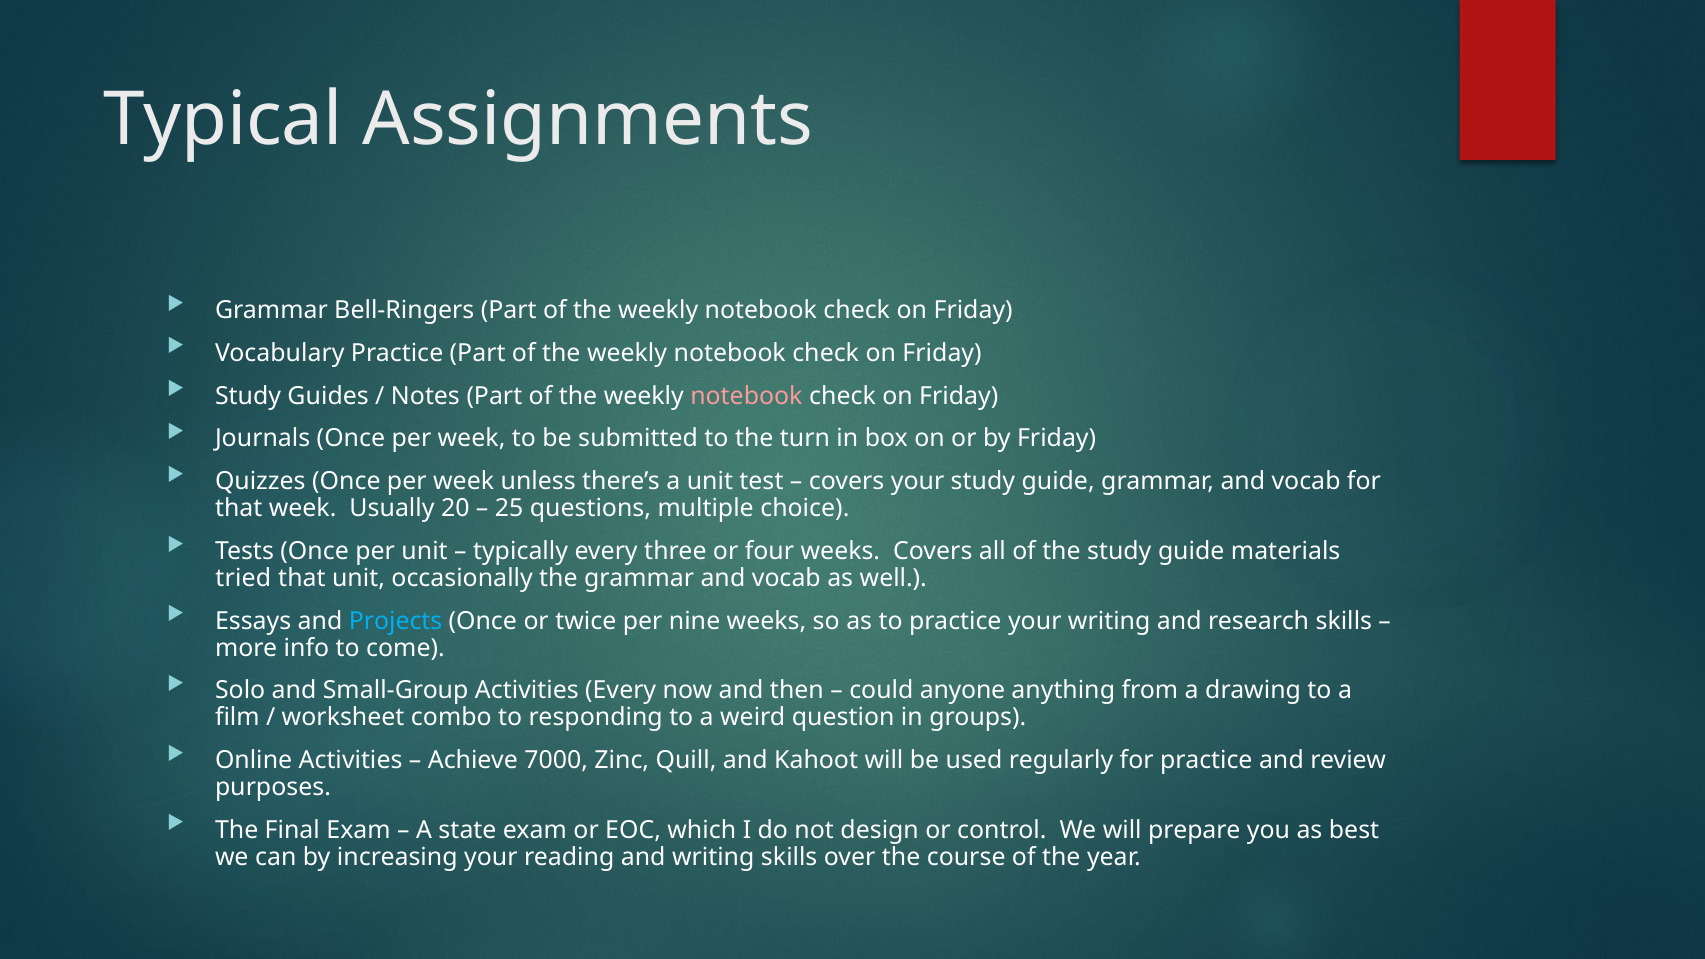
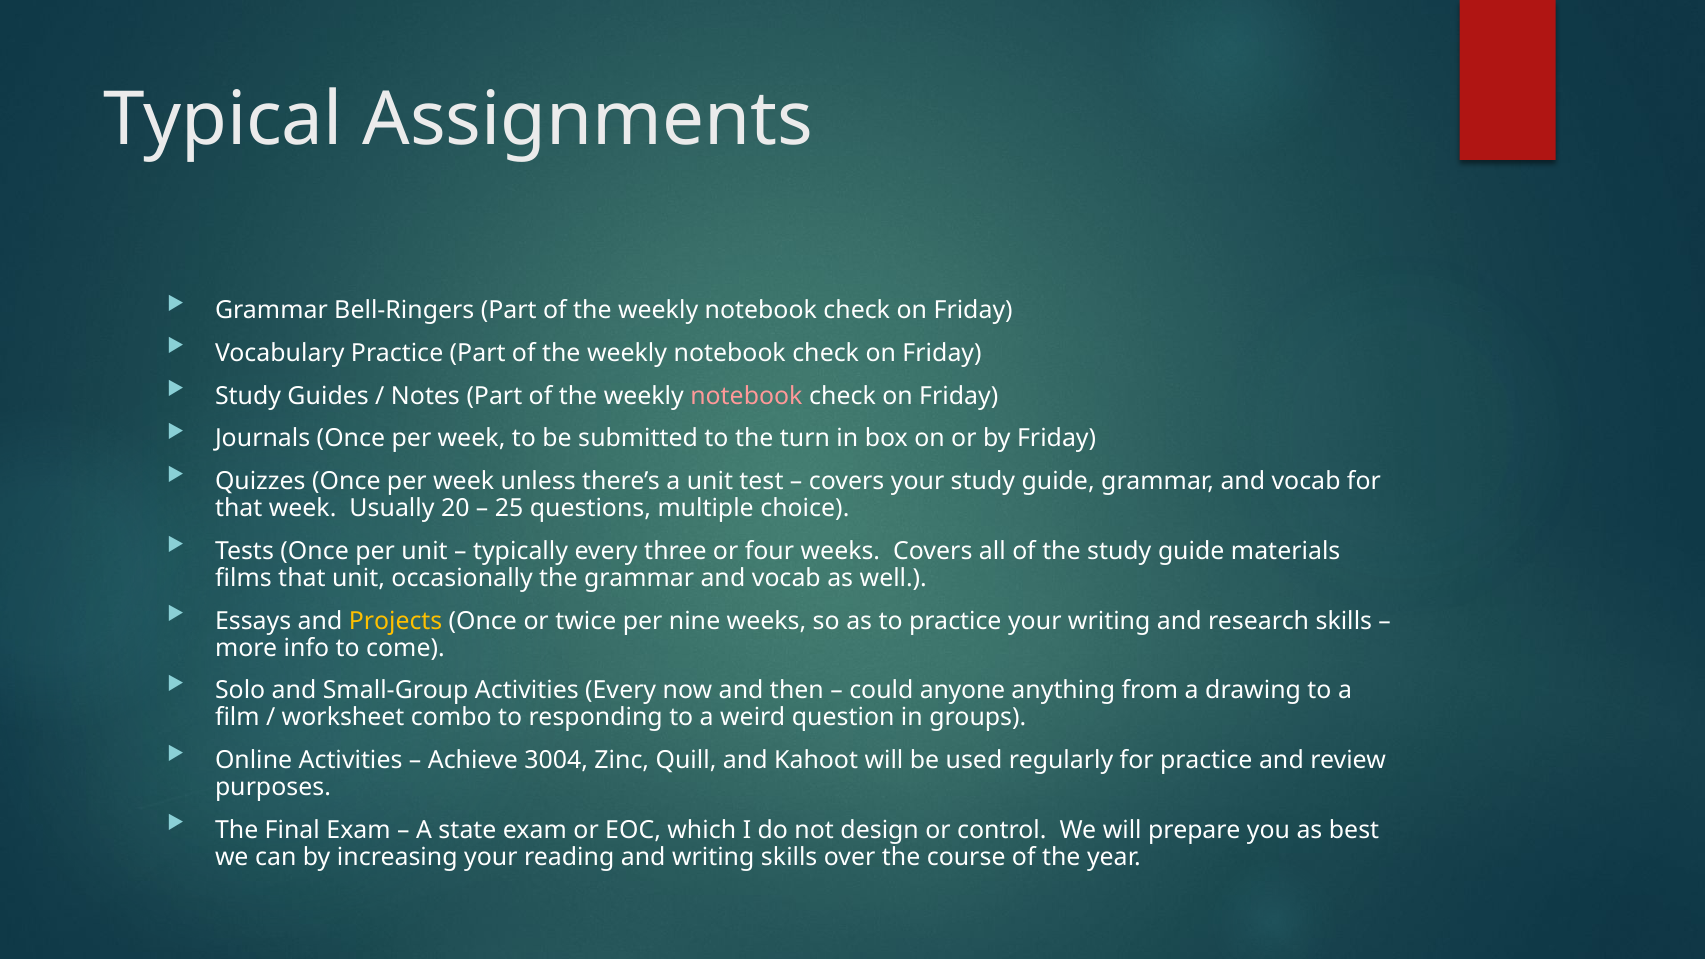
tried: tried -> films
Projects colour: light blue -> yellow
7000: 7000 -> 3004
